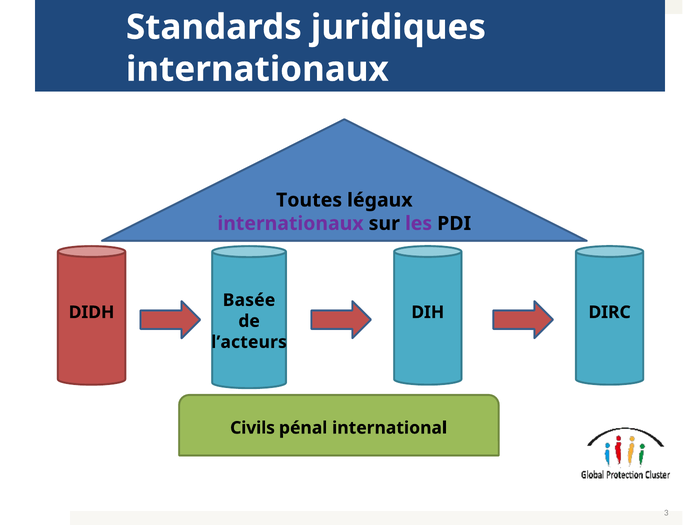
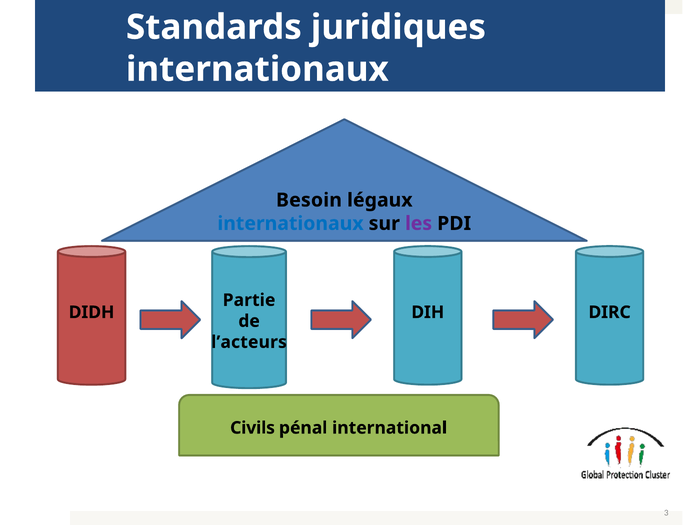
Toutes: Toutes -> Besoin
internationaux at (291, 223) colour: purple -> blue
Basée: Basée -> Partie
